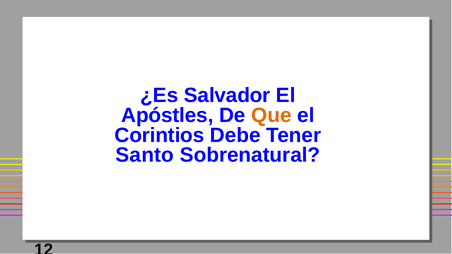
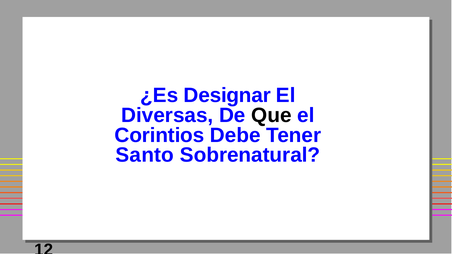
Salvador: Salvador -> Designar
Apóstles: Apóstles -> Diversas
Que colour: orange -> black
